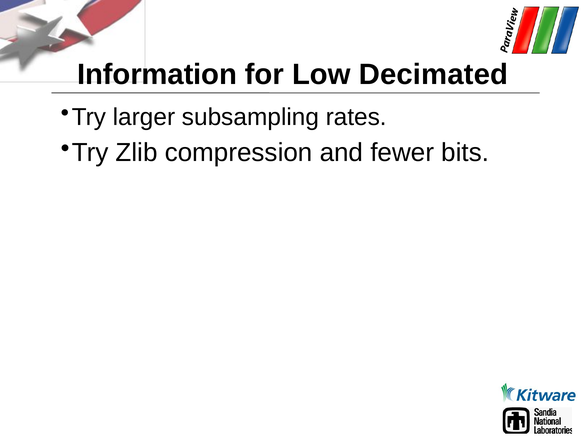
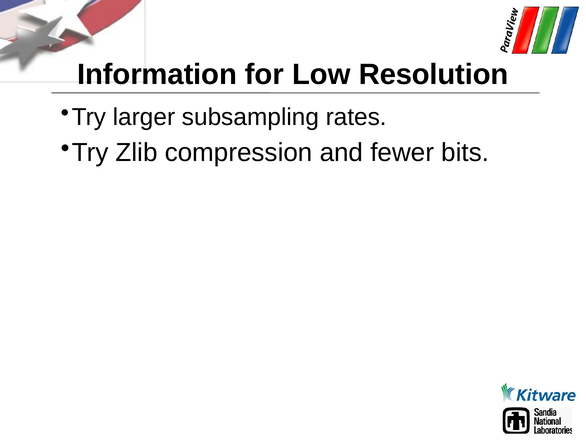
Decimated: Decimated -> Resolution
